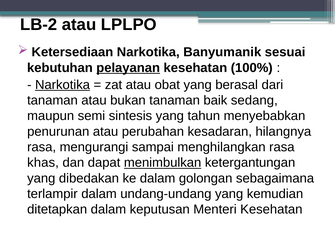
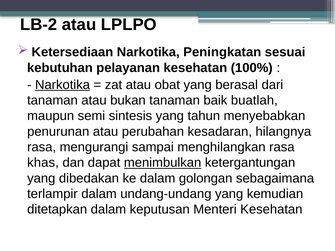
Banyumanik: Banyumanik -> Peningkatan
pelayanan underline: present -> none
sedang: sedang -> buatlah
